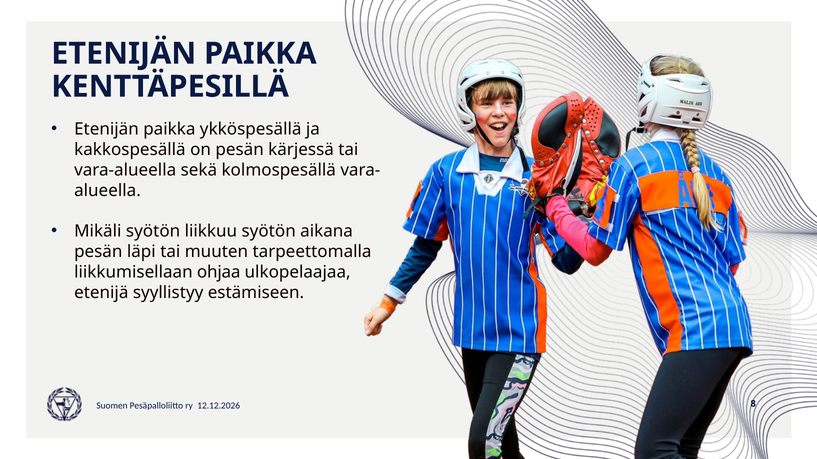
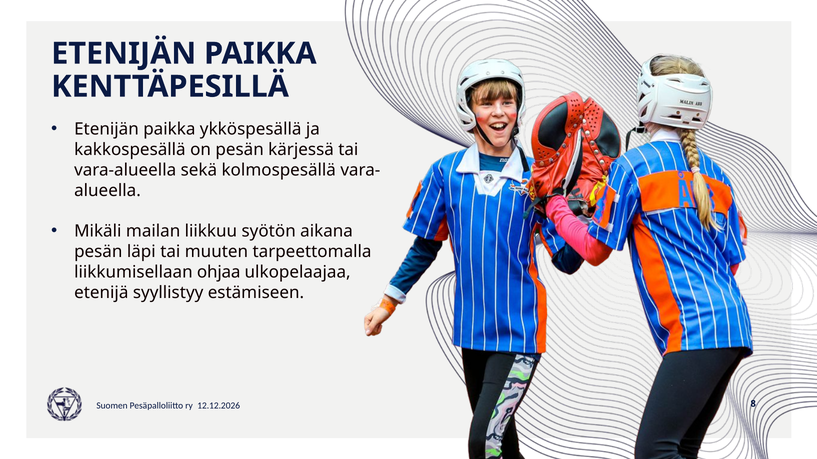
Mikäli syötön: syötön -> mailan
